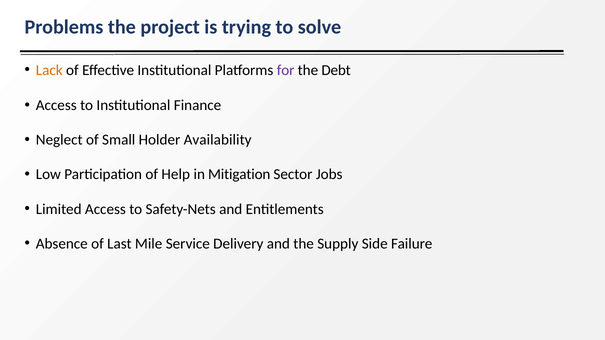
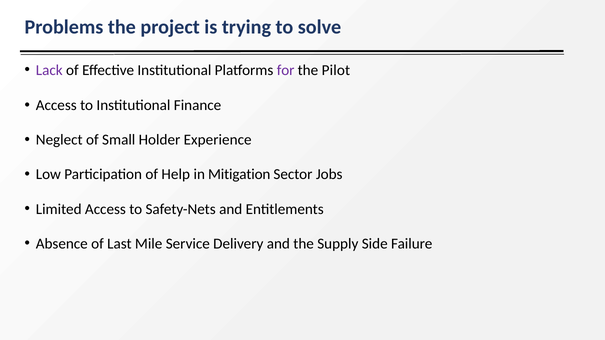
Lack colour: orange -> purple
Debt: Debt -> Pilot
Availability: Availability -> Experience
